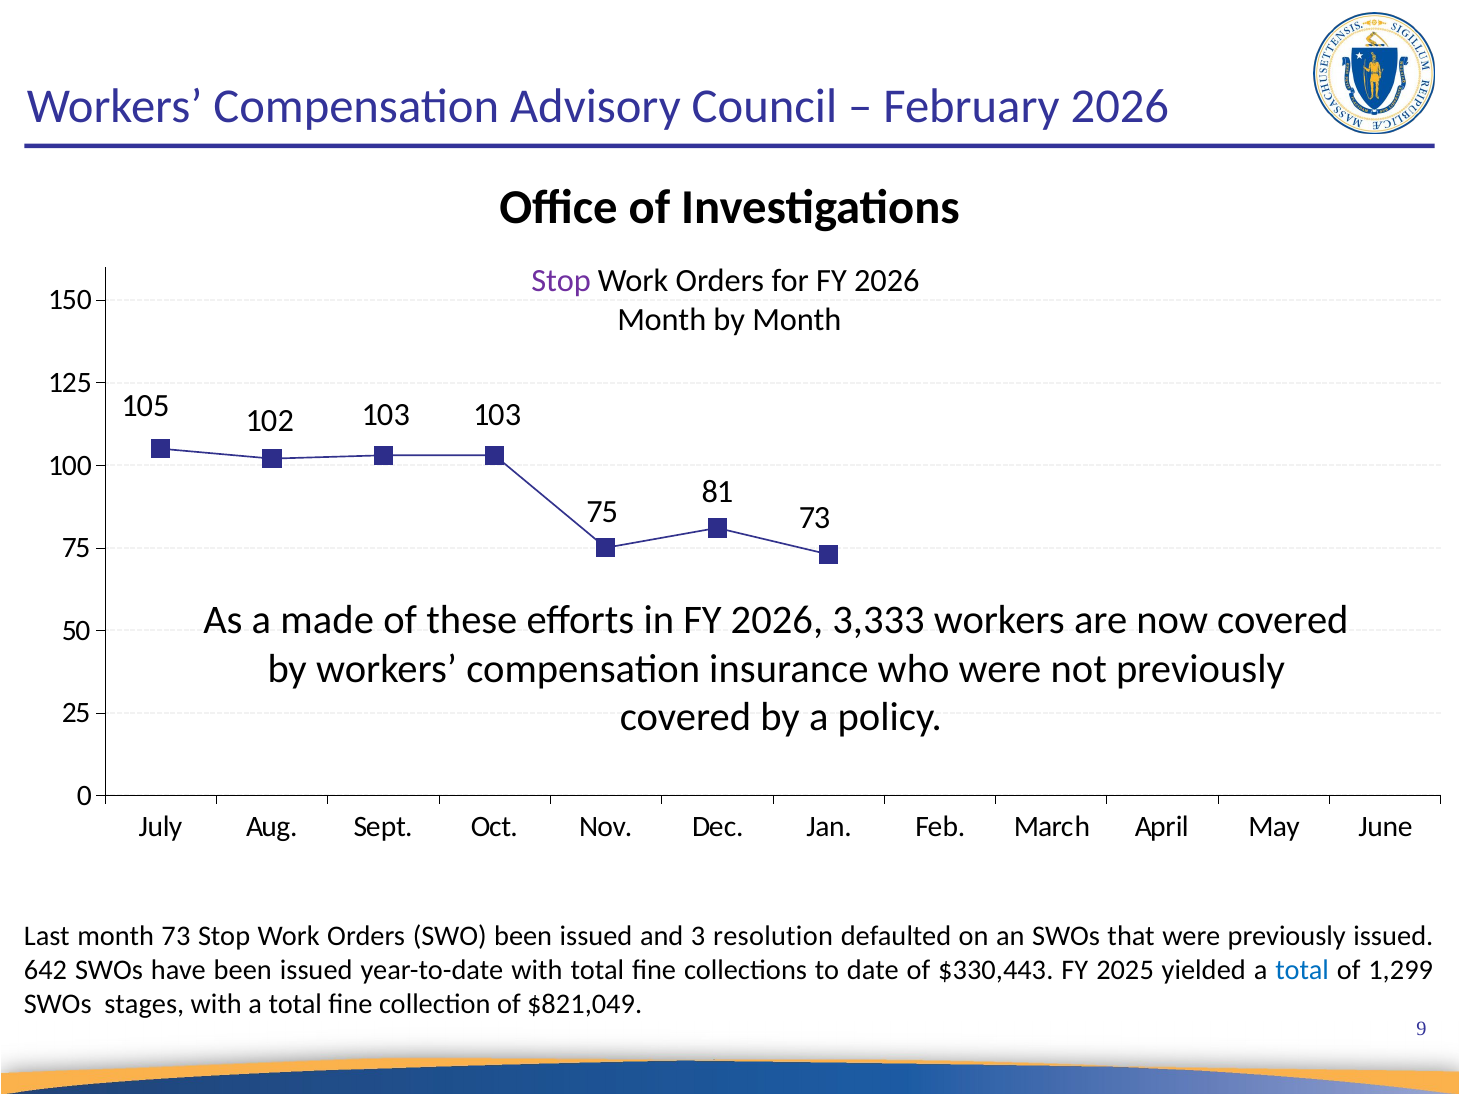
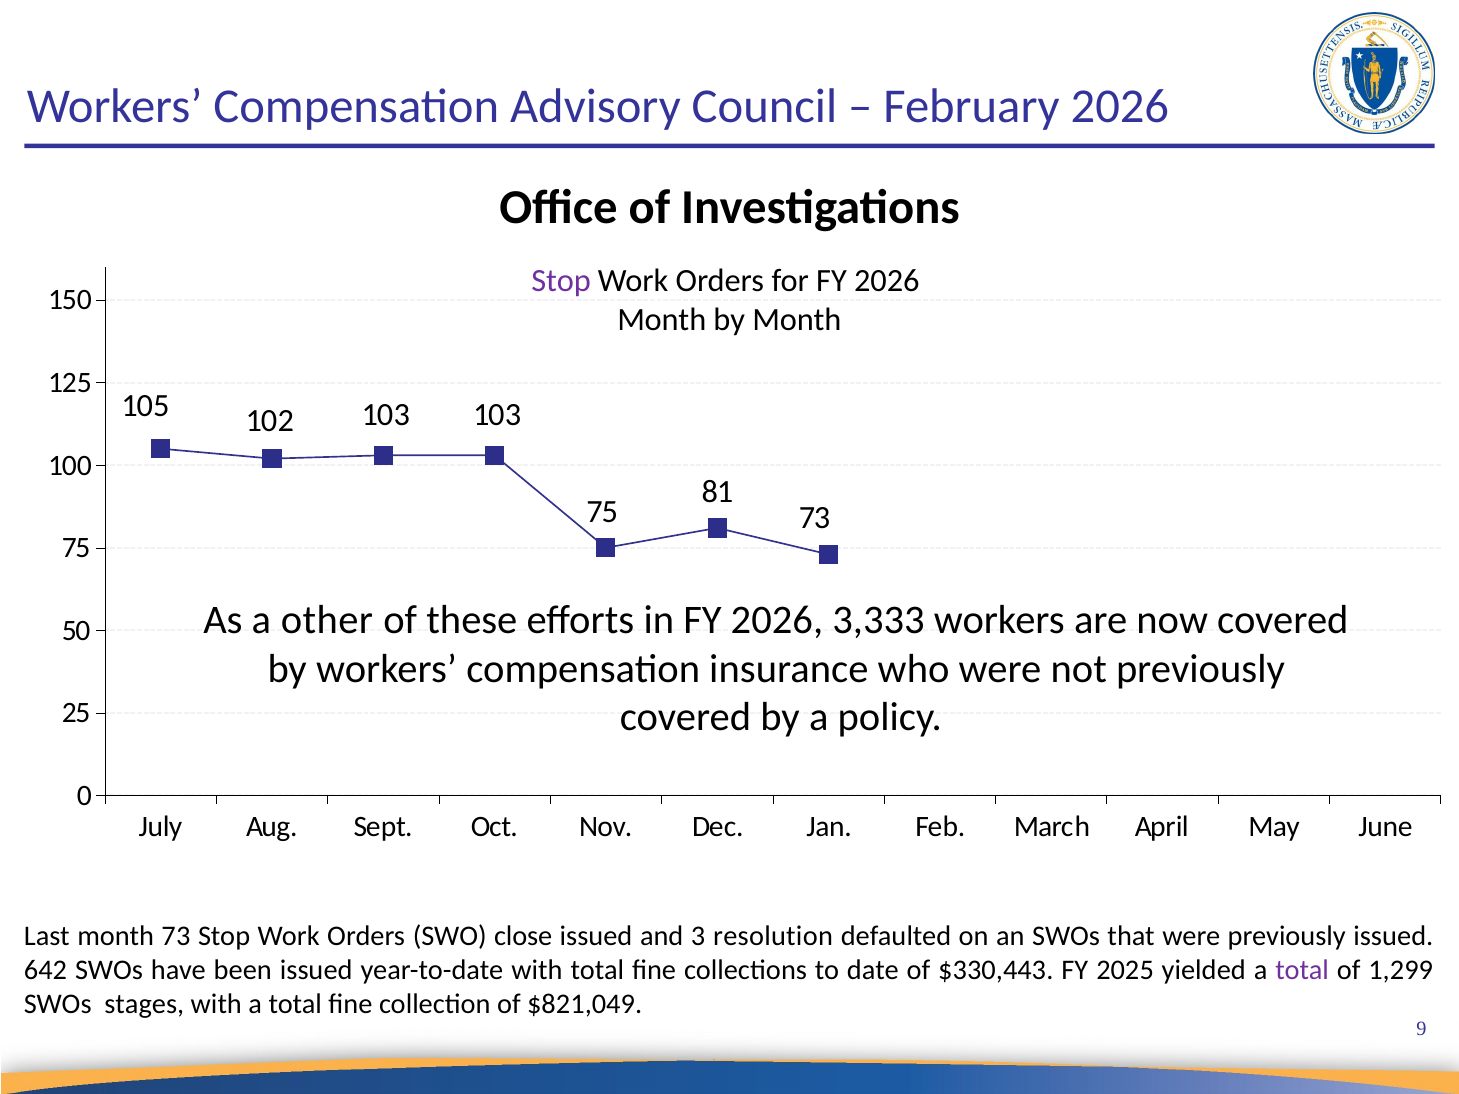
made: made -> other
SWO been: been -> close
total at (1302, 971) colour: blue -> purple
